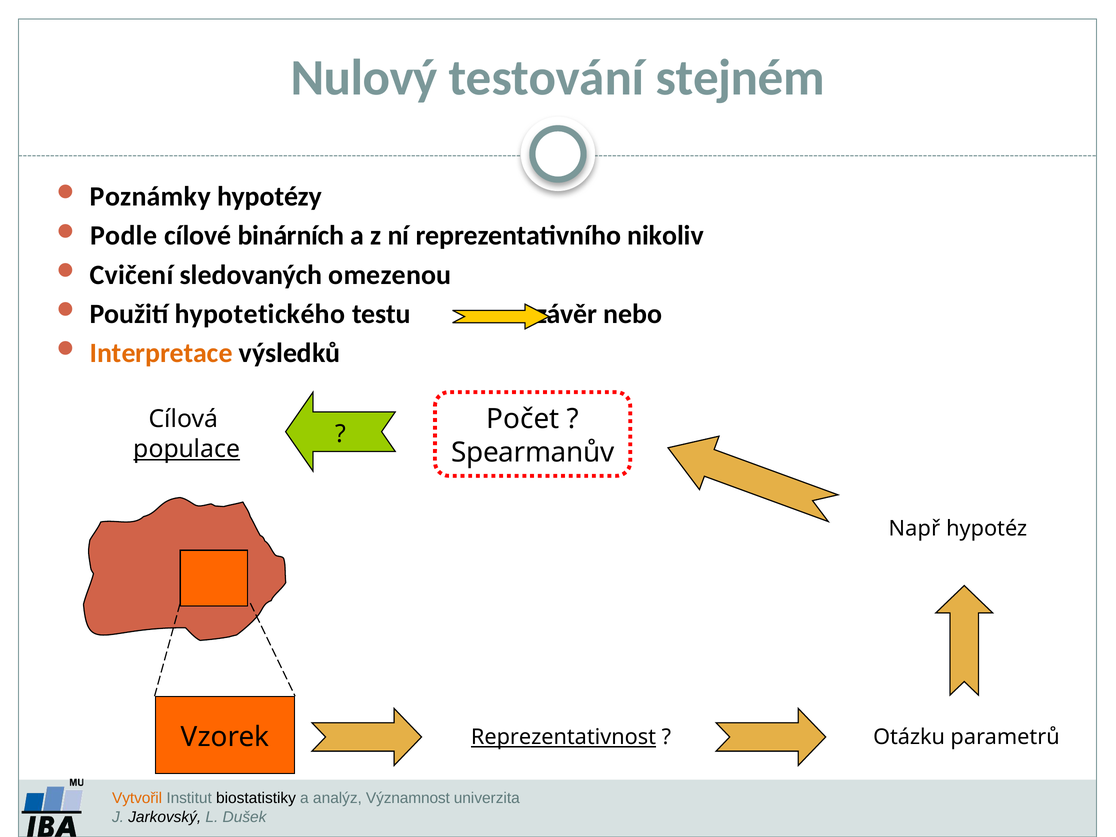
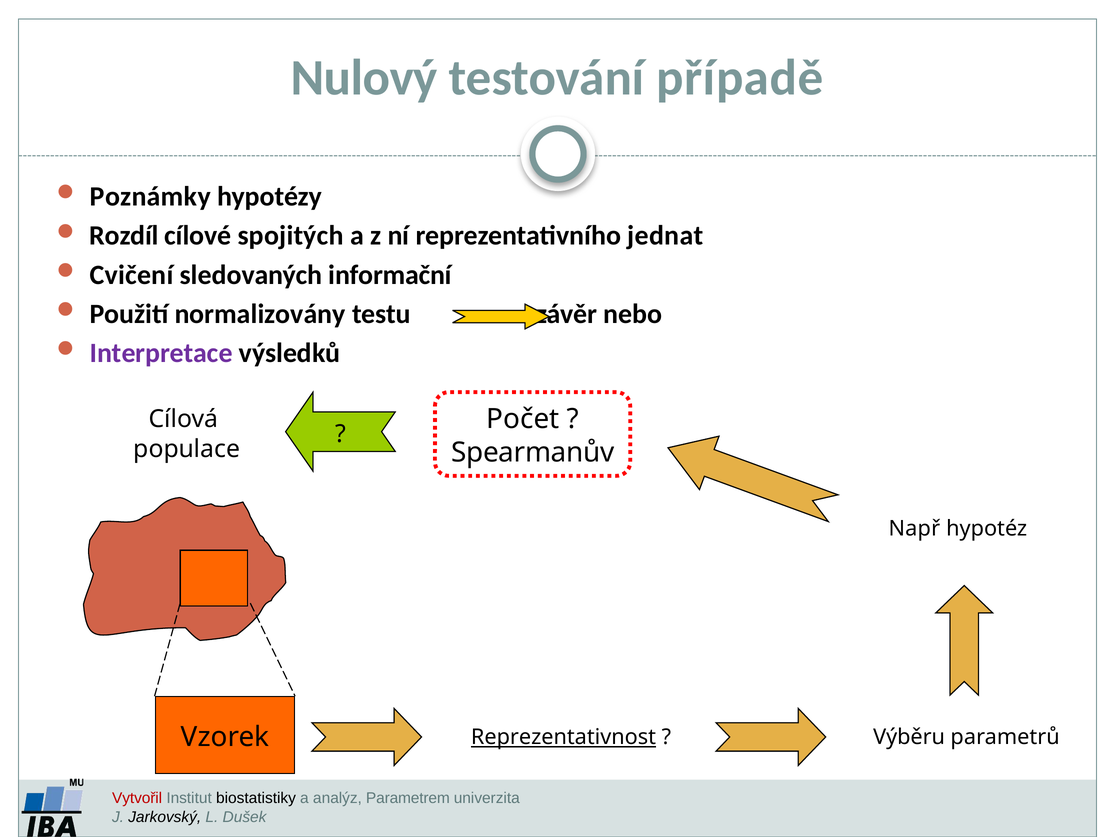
stejném: stejném -> případě
Podle: Podle -> Rozdíl
binárních: binárních -> spojitých
nikoliv: nikoliv -> jednat
omezenou: omezenou -> informační
hypotetického: hypotetického -> normalizovány
Interpretace colour: orange -> purple
populace underline: present -> none
Otázku: Otázku -> Výběru
Vytvořil colour: orange -> red
Významnost: Významnost -> Parametrem
